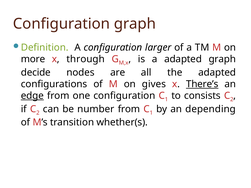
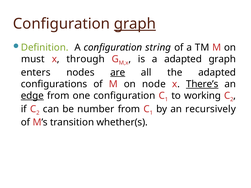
graph at (135, 24) underline: none -> present
larger: larger -> string
more: more -> must
decide: decide -> enters
are underline: none -> present
gives: gives -> node
consists: consists -> working
depending: depending -> recursively
